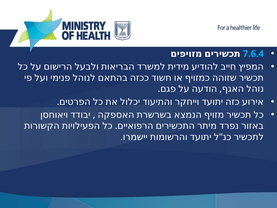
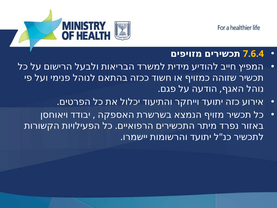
7.6.4 colour: light blue -> yellow
